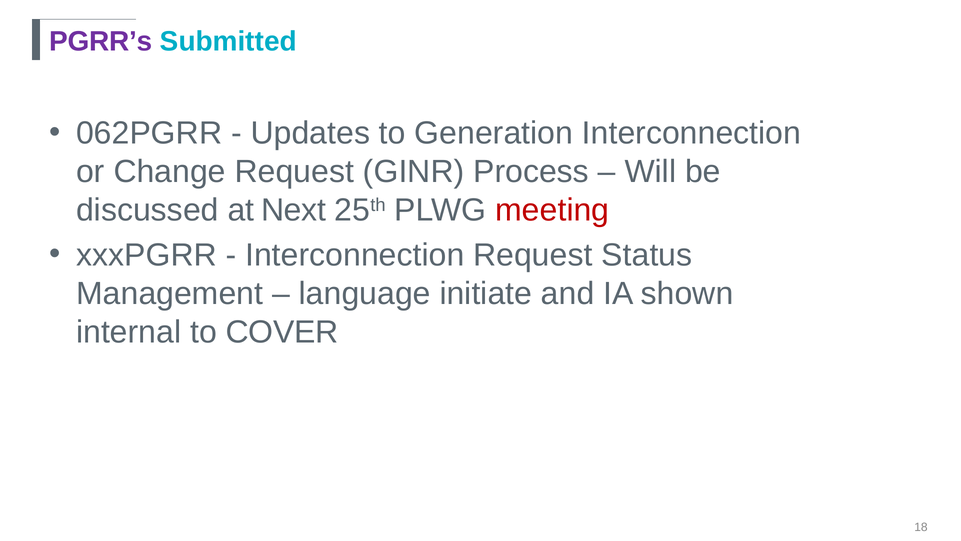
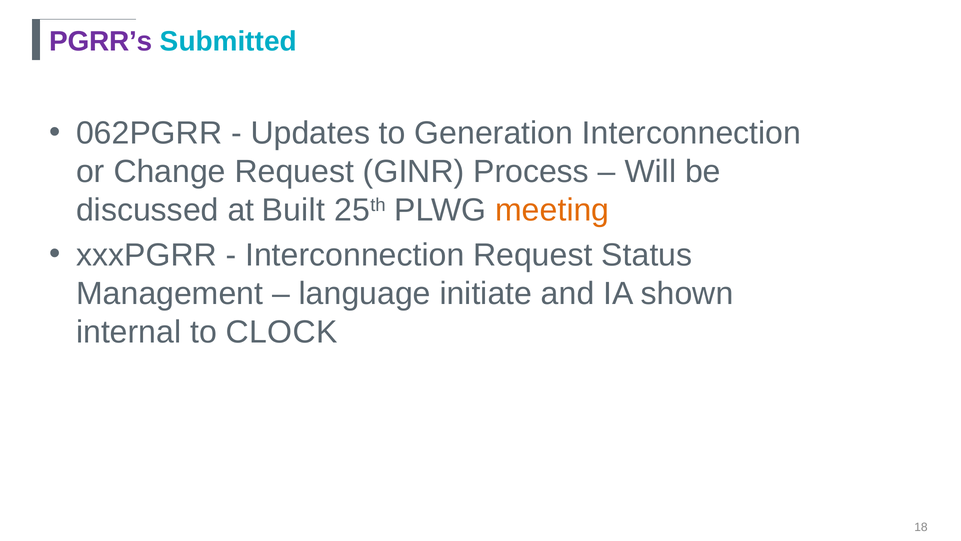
Next: Next -> Built
meeting colour: red -> orange
COVER: COVER -> CLOCK
